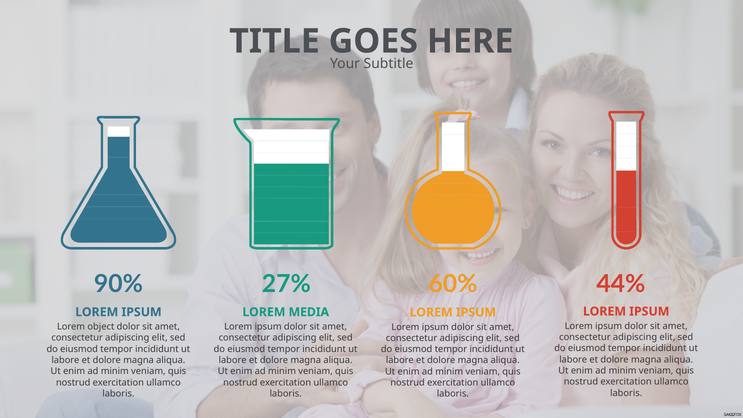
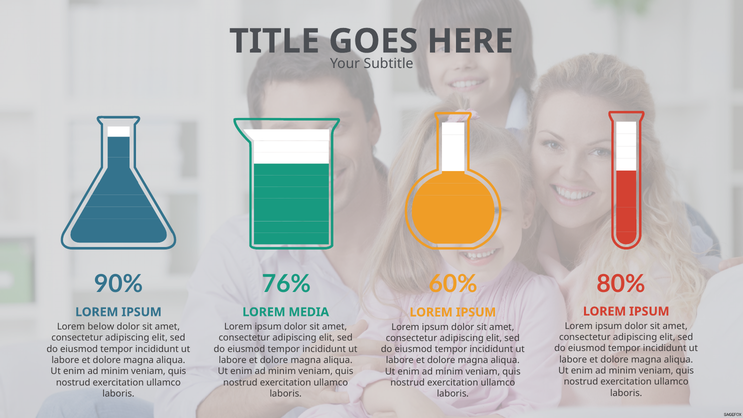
27%: 27% -> 76%
44%: 44% -> 80%
object: object -> below
